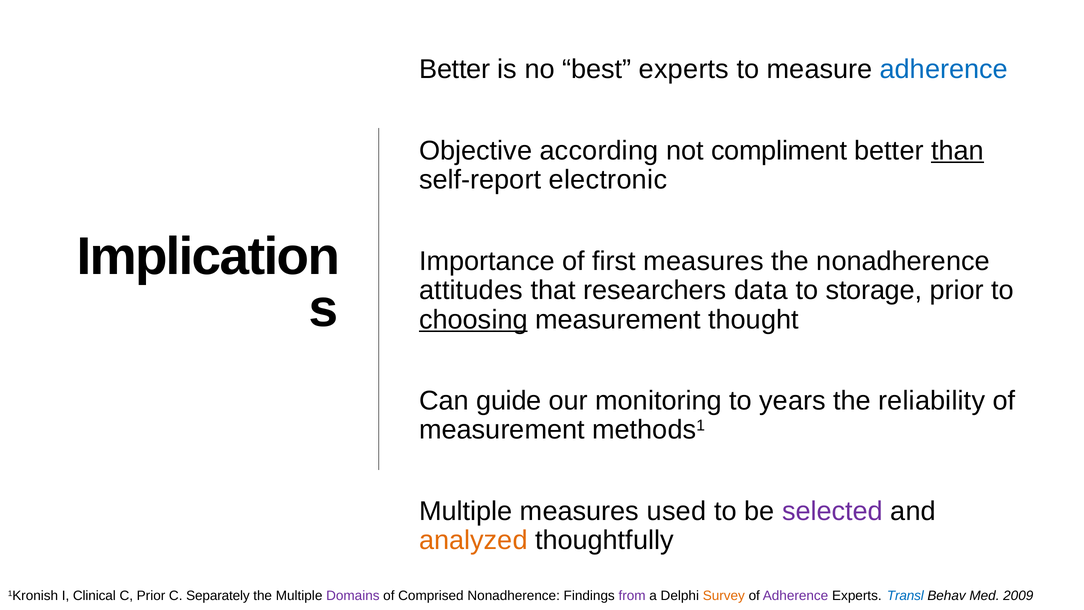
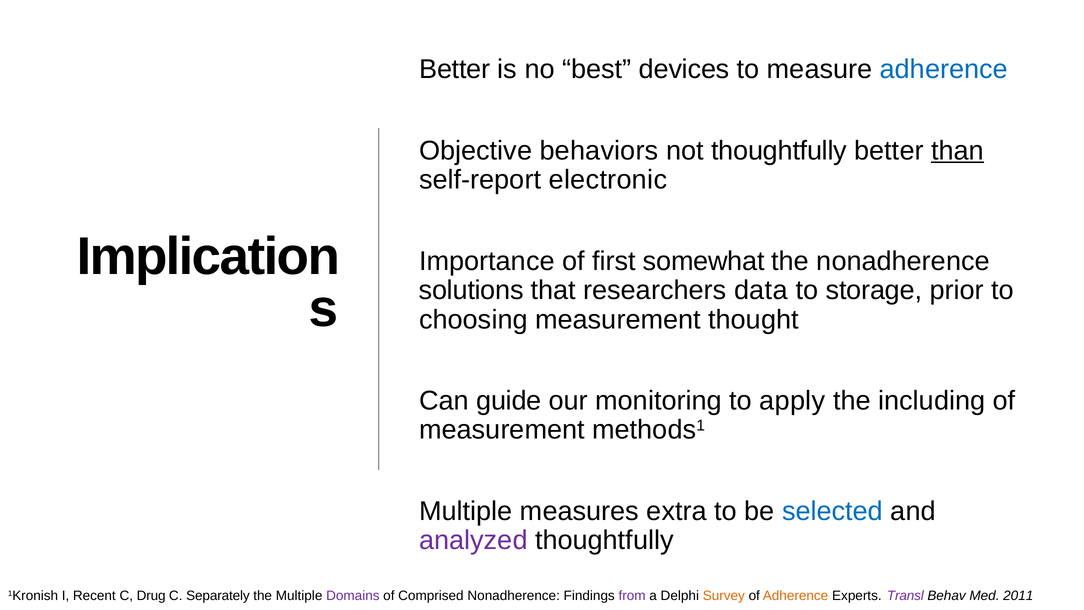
best experts: experts -> devices
according: according -> behaviors
not compliment: compliment -> thoughtfully
first measures: measures -> somewhat
attitudes: attitudes -> solutions
choosing underline: present -> none
years: years -> apply
reliability: reliability -> including
used: used -> extra
selected colour: purple -> blue
analyzed colour: orange -> purple
Clinical: Clinical -> Recent
C Prior: Prior -> Drug
Adherence at (796, 595) colour: purple -> orange
Transl colour: blue -> purple
2009: 2009 -> 2011
